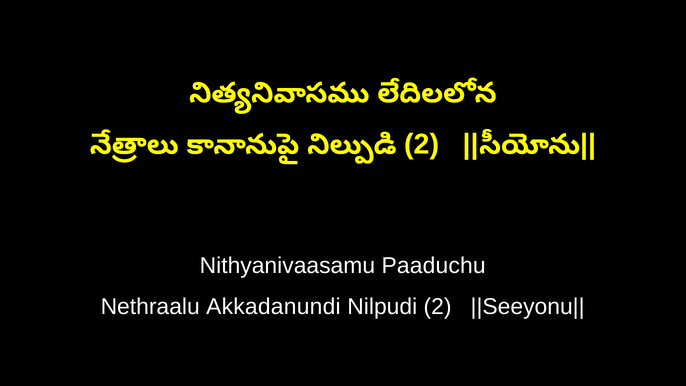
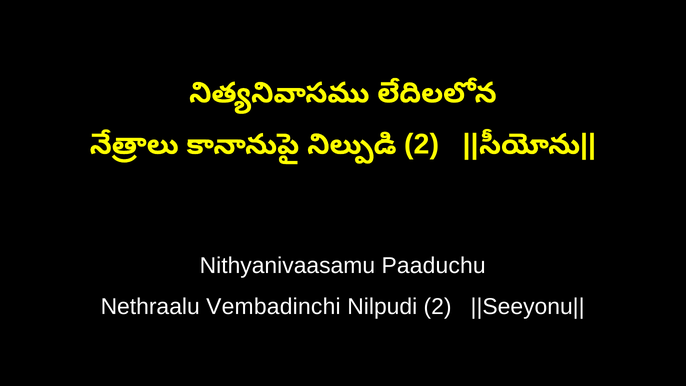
Akkadanundi: Akkadanundi -> Vembadinchi
